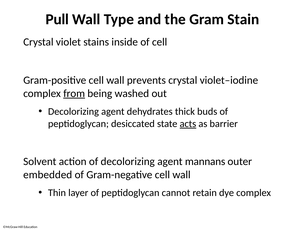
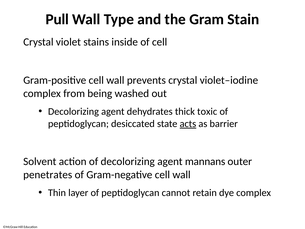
from underline: present -> none
buds: buds -> toxic
embedded: embedded -> penetrates
